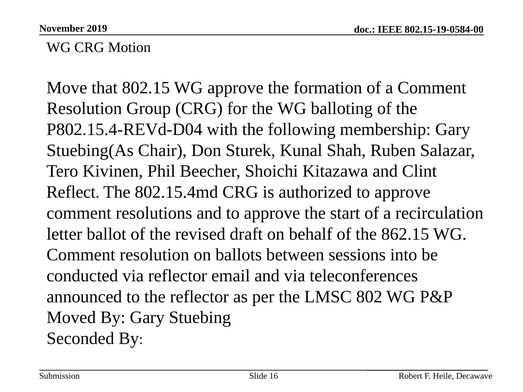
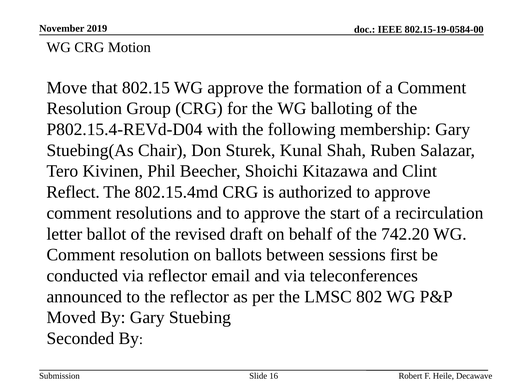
862.15: 862.15 -> 742.20
into: into -> first
